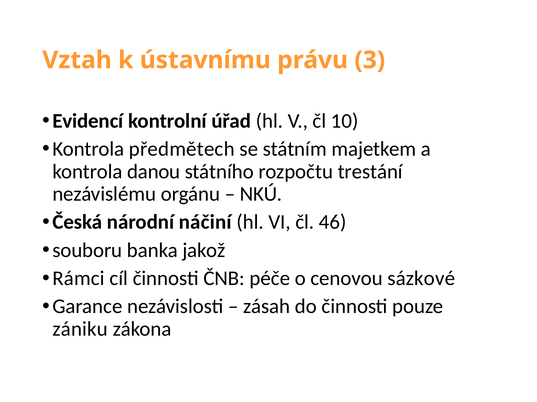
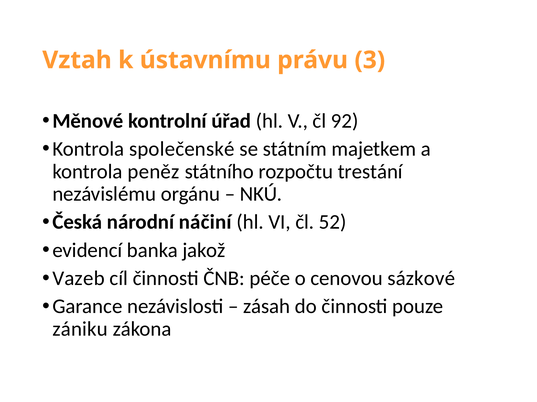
Evidencí: Evidencí -> Měnové
10: 10 -> 92
předmětech: předmětech -> společenské
danou: danou -> peněz
46: 46 -> 52
souboru: souboru -> evidencí
Rámci: Rámci -> Vazeb
